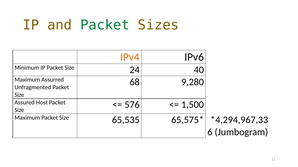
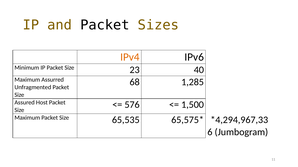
Packet at (105, 25) colour: green -> black
24: 24 -> 23
9,280: 9,280 -> 1,285
